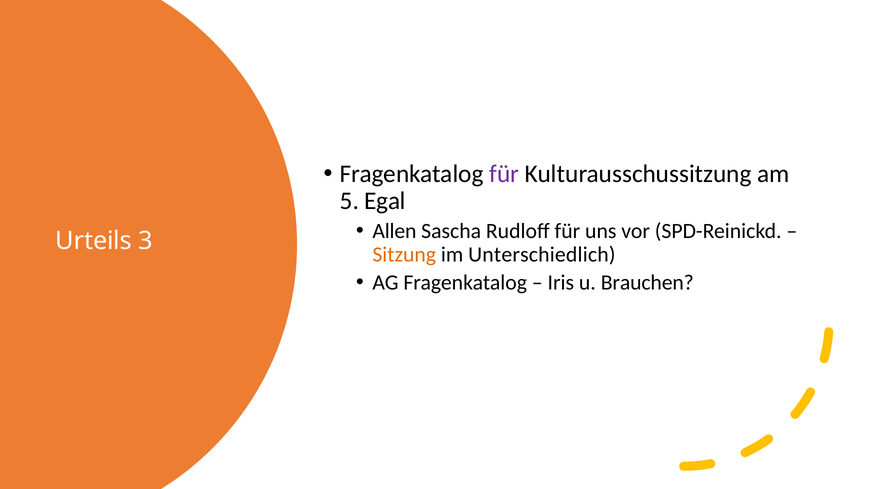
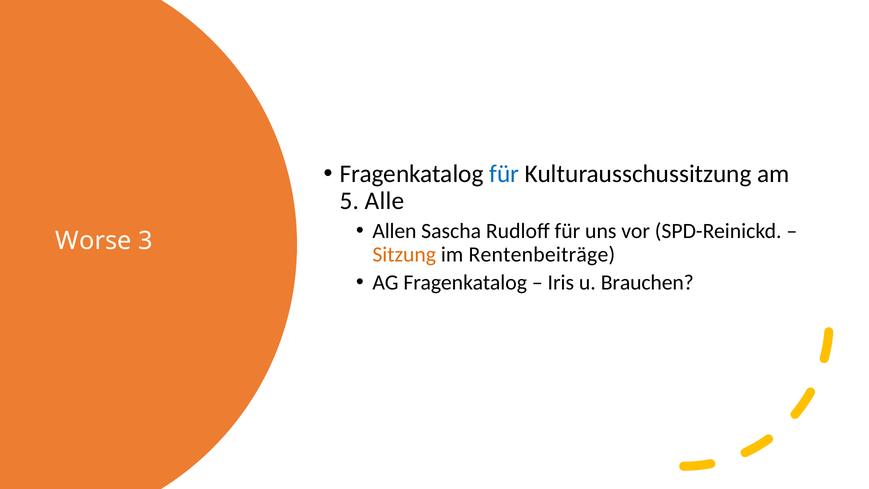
für at (504, 174) colour: purple -> blue
Egal: Egal -> Alle
Urteils: Urteils -> Worse
Unterschiedlich: Unterschiedlich -> Rentenbeiträge
